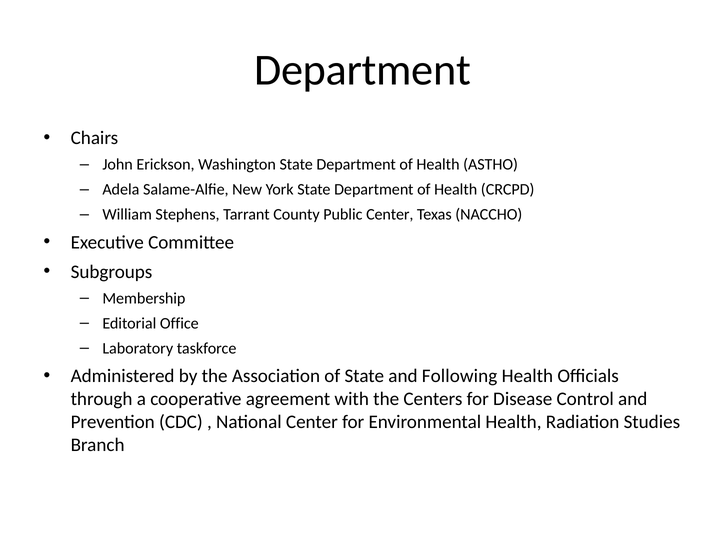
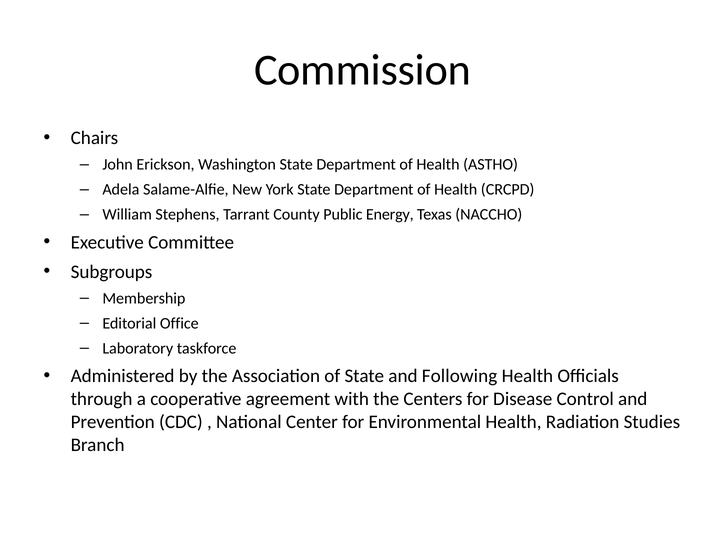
Department at (362, 70): Department -> Commission
Public Center: Center -> Energy
